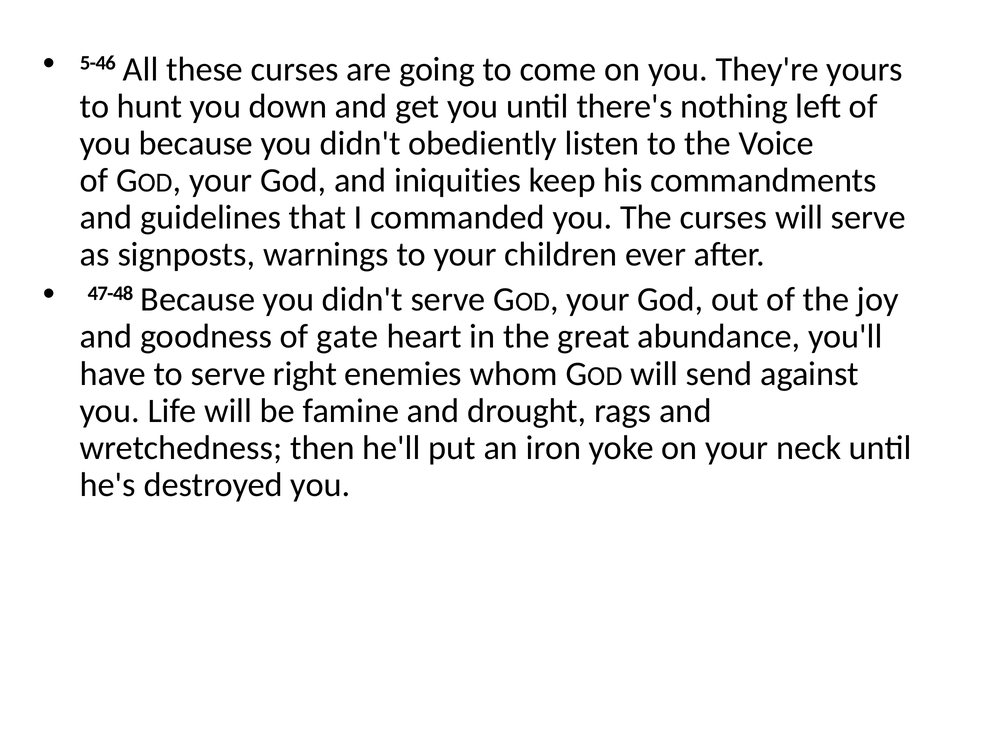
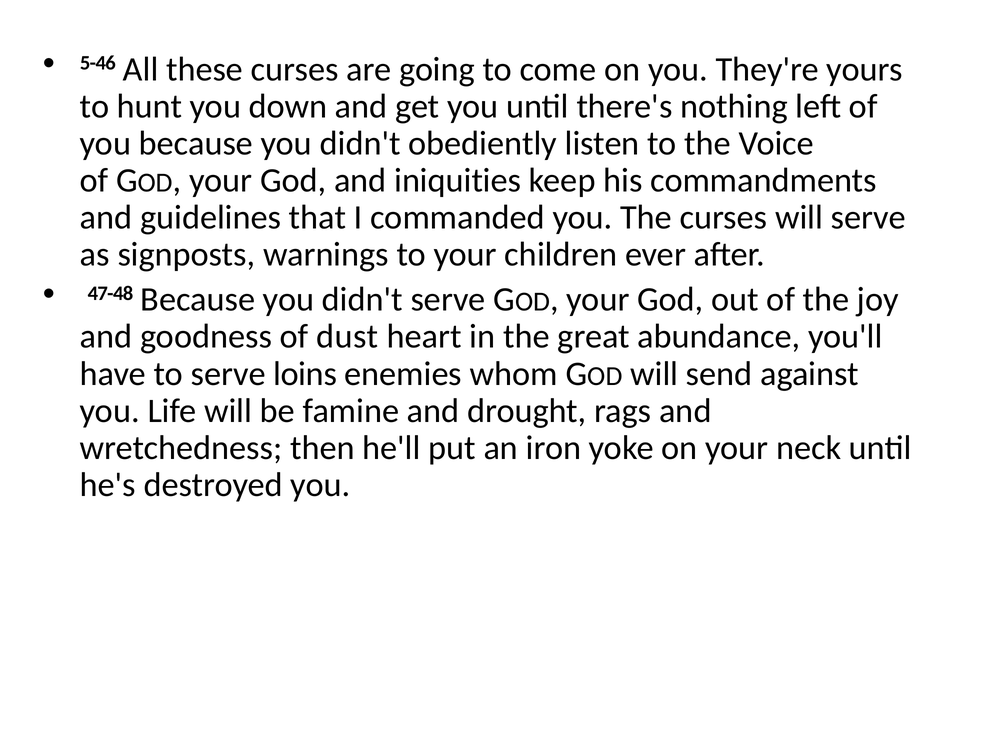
gate: gate -> dust
right: right -> loins
